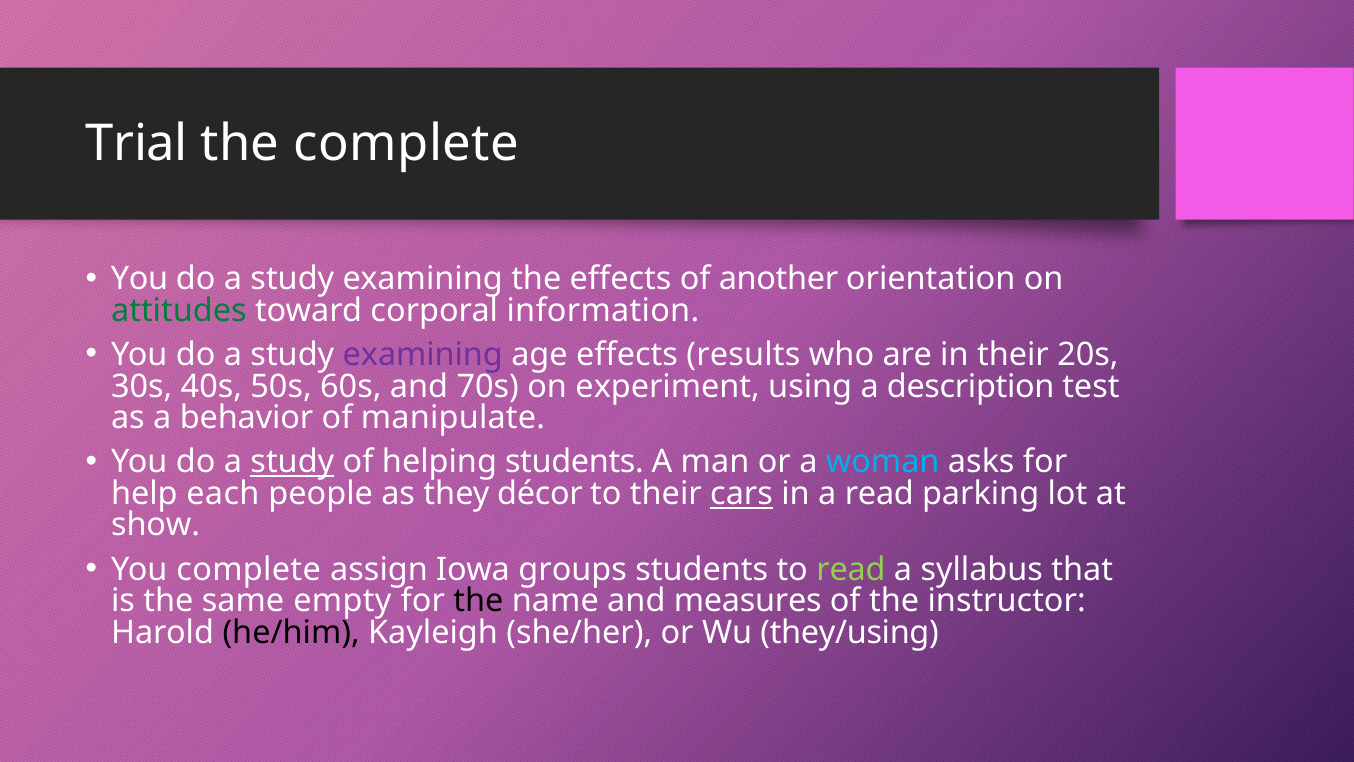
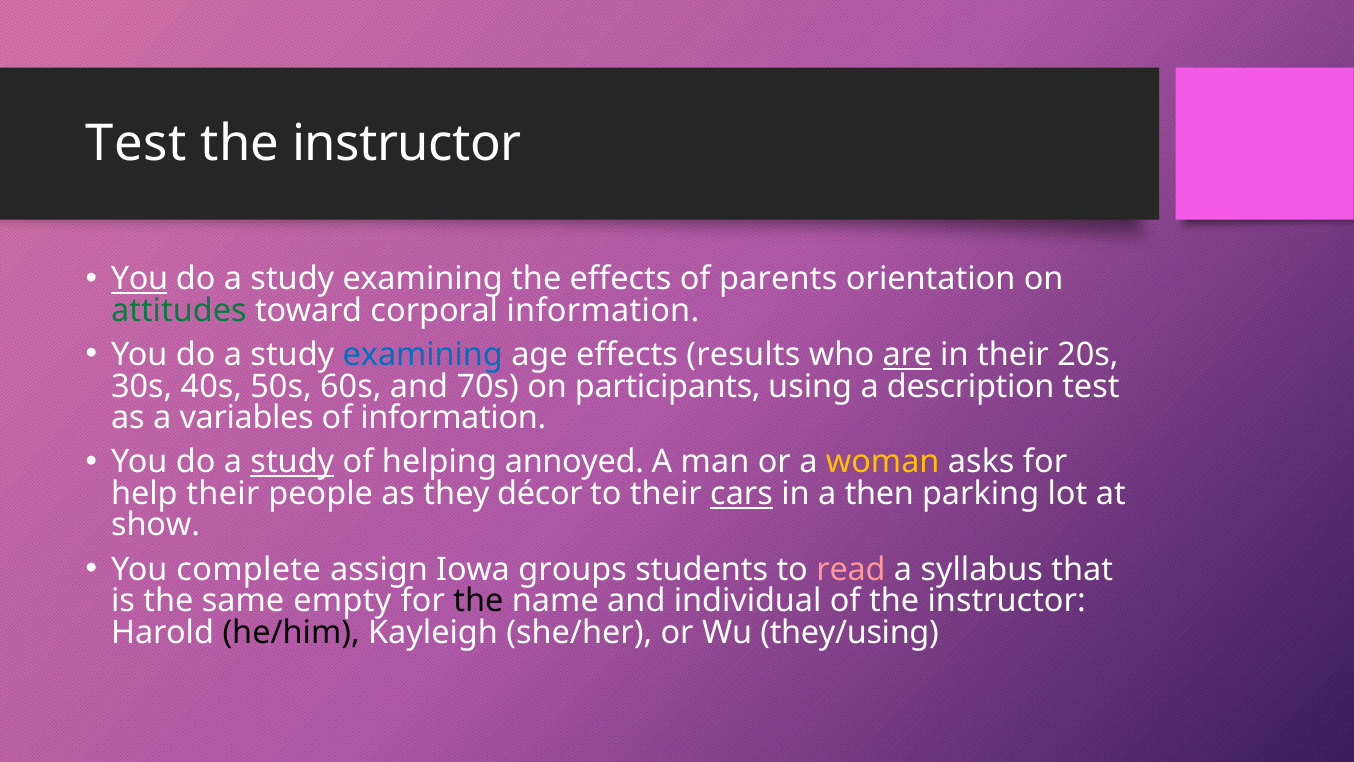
Trial at (137, 143): Trial -> Test
complete at (406, 143): complete -> instructor
You at (139, 279) underline: none -> present
another: another -> parents
examining at (423, 355) colour: purple -> blue
are underline: none -> present
experiment: experiment -> participants
behavior: behavior -> variables
of manipulate: manipulate -> information
helping students: students -> annoyed
woman colour: light blue -> yellow
help each: each -> their
a read: read -> then
read at (851, 569) colour: light green -> pink
measures: measures -> individual
